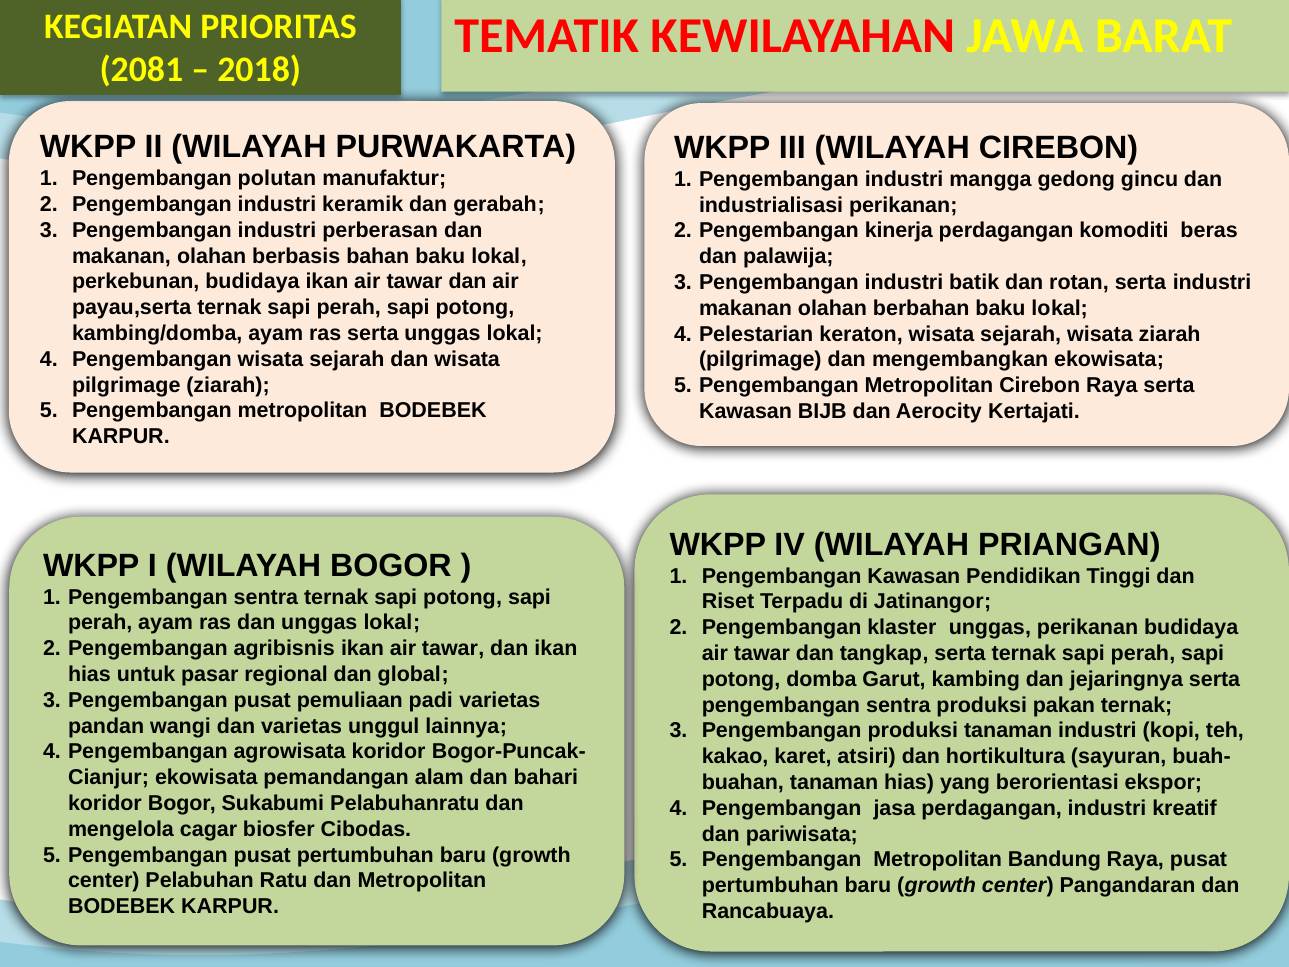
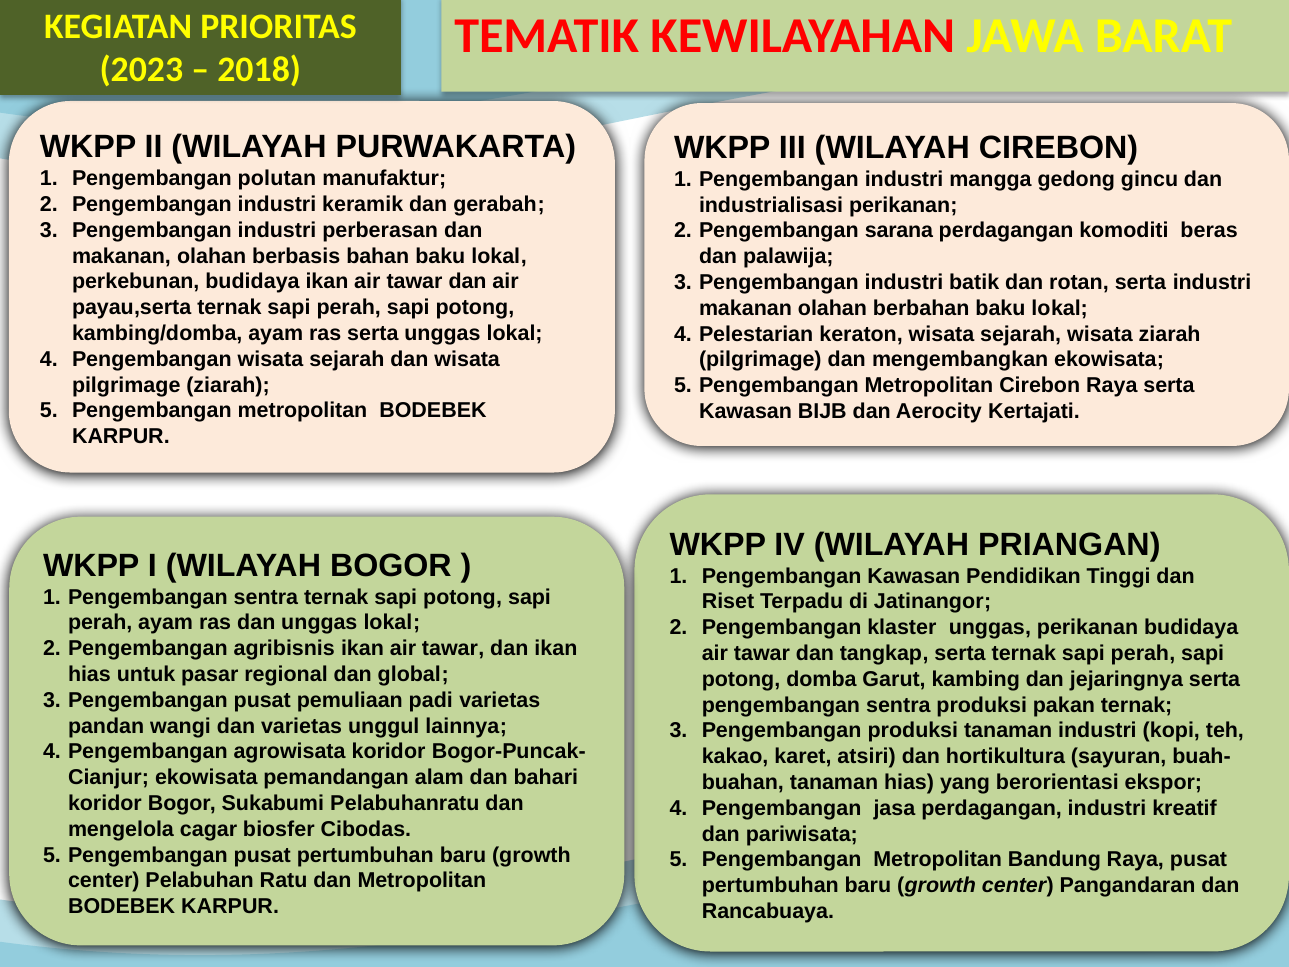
2081: 2081 -> 2023
kinerja: kinerja -> sarana
